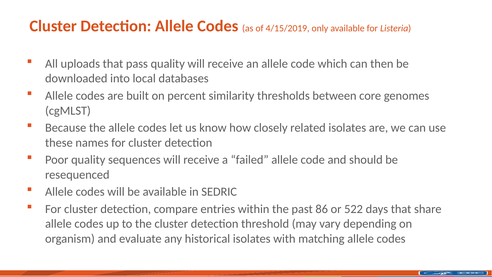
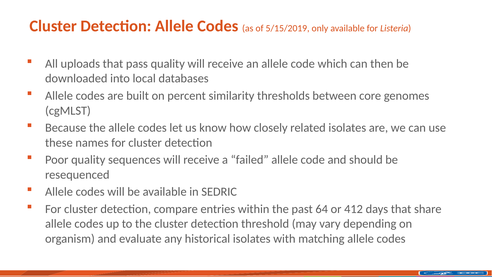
4/15/2019: 4/15/2019 -> 5/15/2019
86: 86 -> 64
522: 522 -> 412
